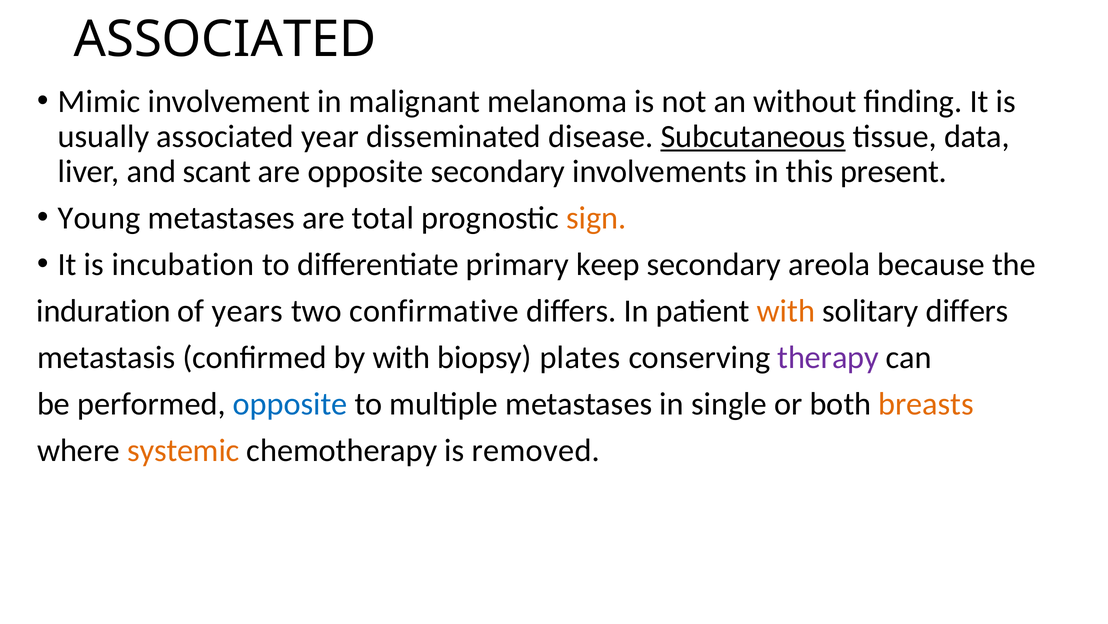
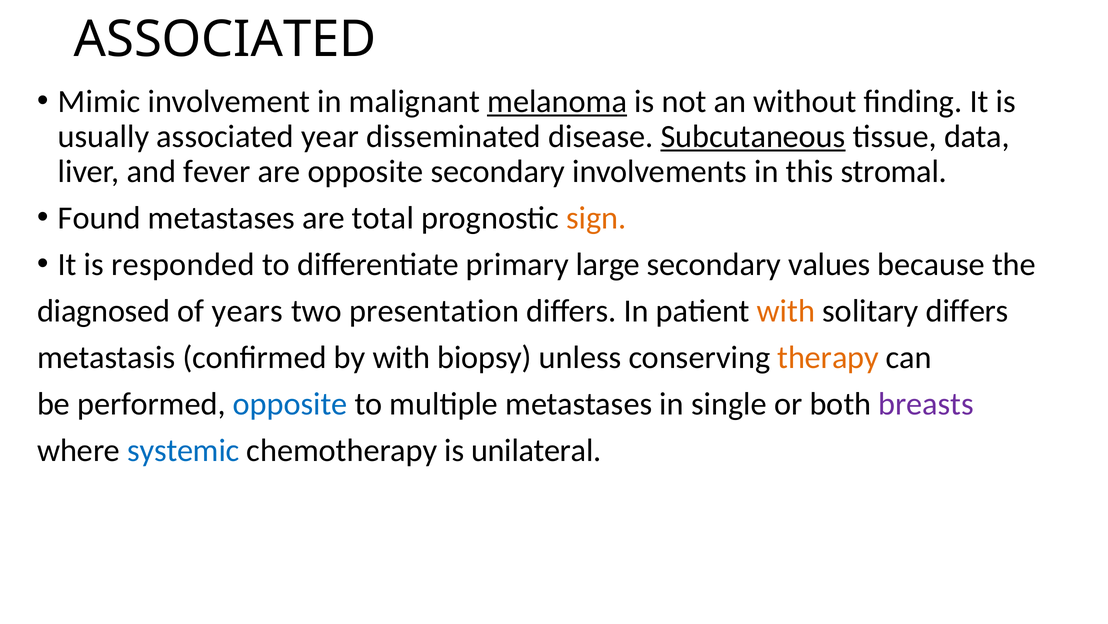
melanoma underline: none -> present
scant: scant -> fever
present: present -> stromal
Young: Young -> Found
incubation: incubation -> responded
keep: keep -> large
areola: areola -> values
induration: induration -> diagnosed
confirmative: confirmative -> presentation
plates: plates -> unless
therapy colour: purple -> orange
breasts colour: orange -> purple
systemic colour: orange -> blue
removed: removed -> unilateral
